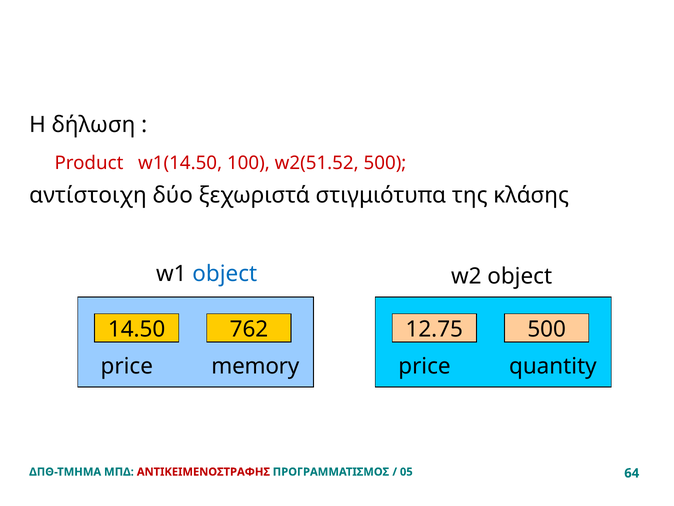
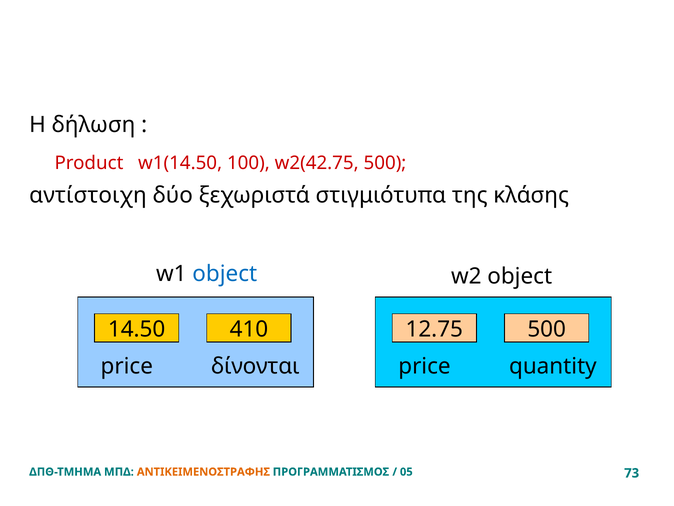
w2(51.52: w2(51.52 -> w2(42.75
762: 762 -> 410
memory: memory -> δίνονται
ΑΝΤΙΚΕΙΜΕΝΟΣΤΡΑΦΗΣ colour: red -> orange
64: 64 -> 73
